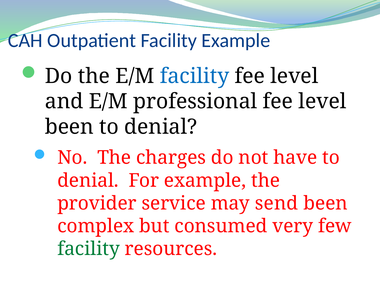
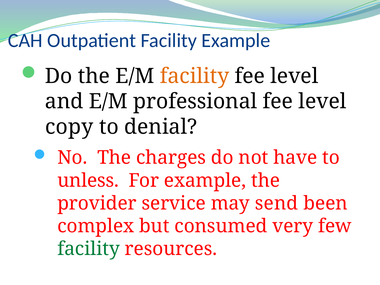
facility at (195, 76) colour: blue -> orange
been at (69, 127): been -> copy
denial at (88, 180): denial -> unless
